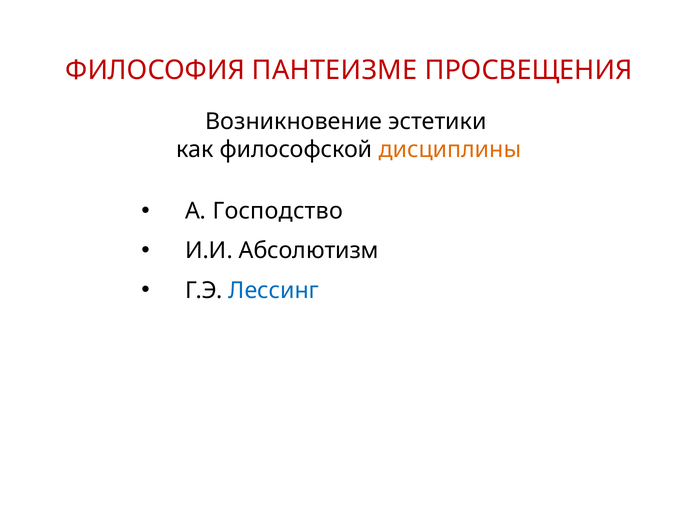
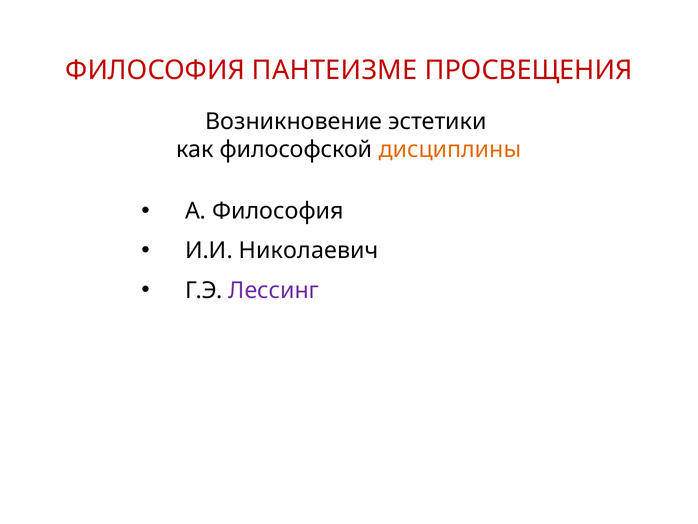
А Господство: Господство -> Философия
Абсолютизм: Абсолютизм -> Николаевич
Лессинг colour: blue -> purple
